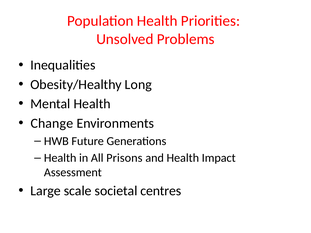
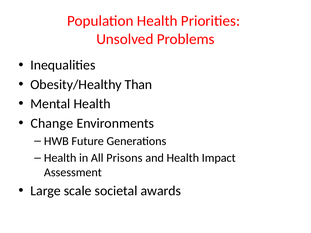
Long: Long -> Than
centres: centres -> awards
